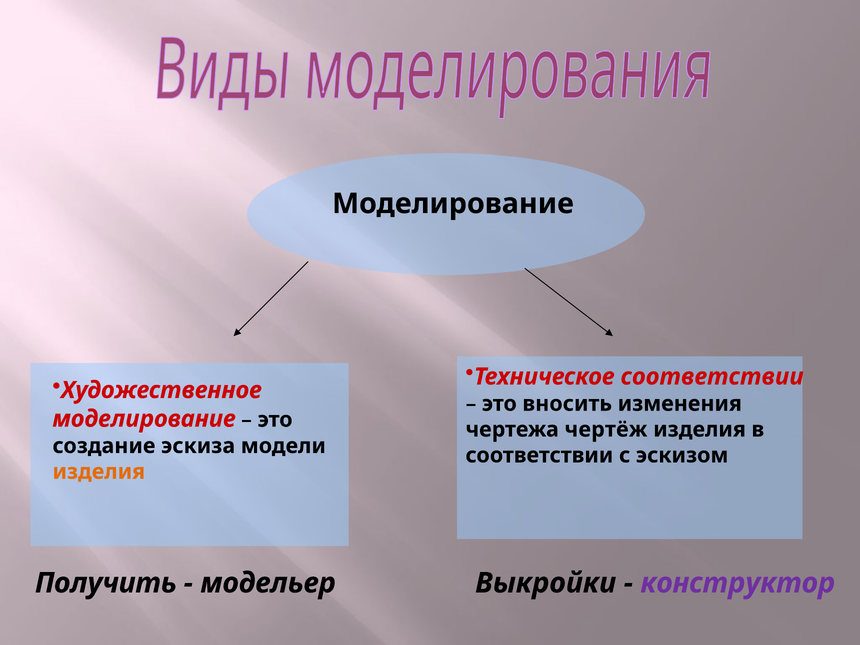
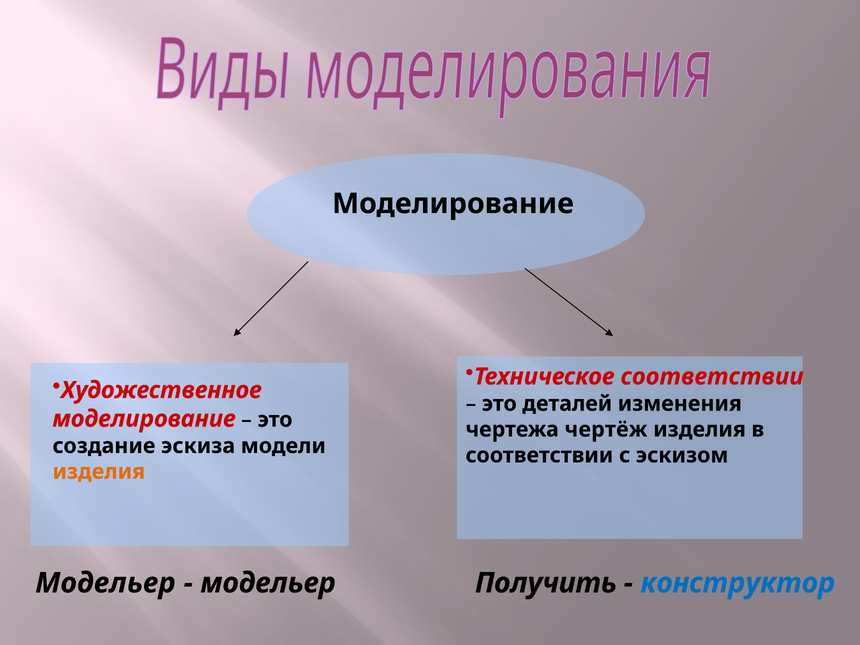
вносить: вносить -> деталей
Получить at (106, 583): Получить -> Модельер
Выкройки: Выкройки -> Получить
конструктор colour: purple -> blue
